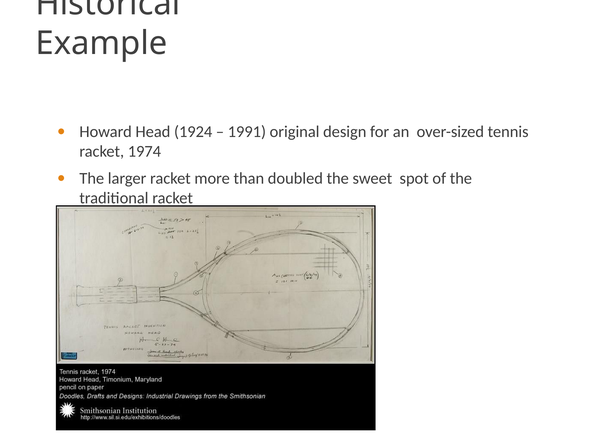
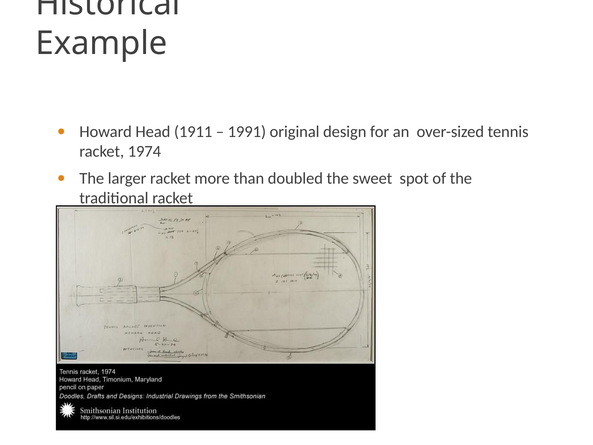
1924: 1924 -> 1911
